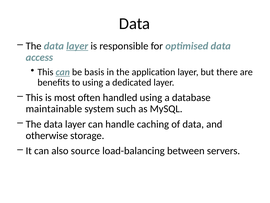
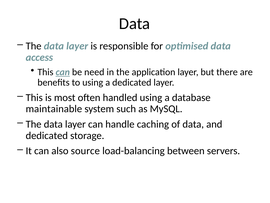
layer at (77, 46) underline: present -> none
basis: basis -> need
otherwise at (47, 135): otherwise -> dedicated
